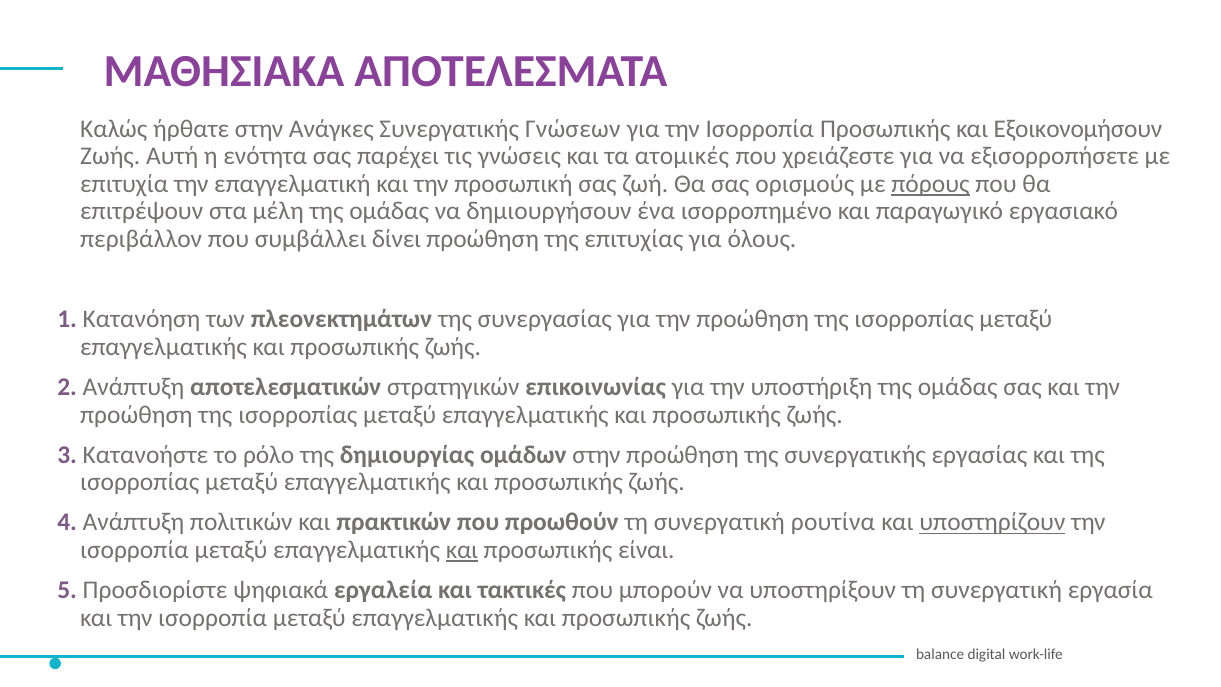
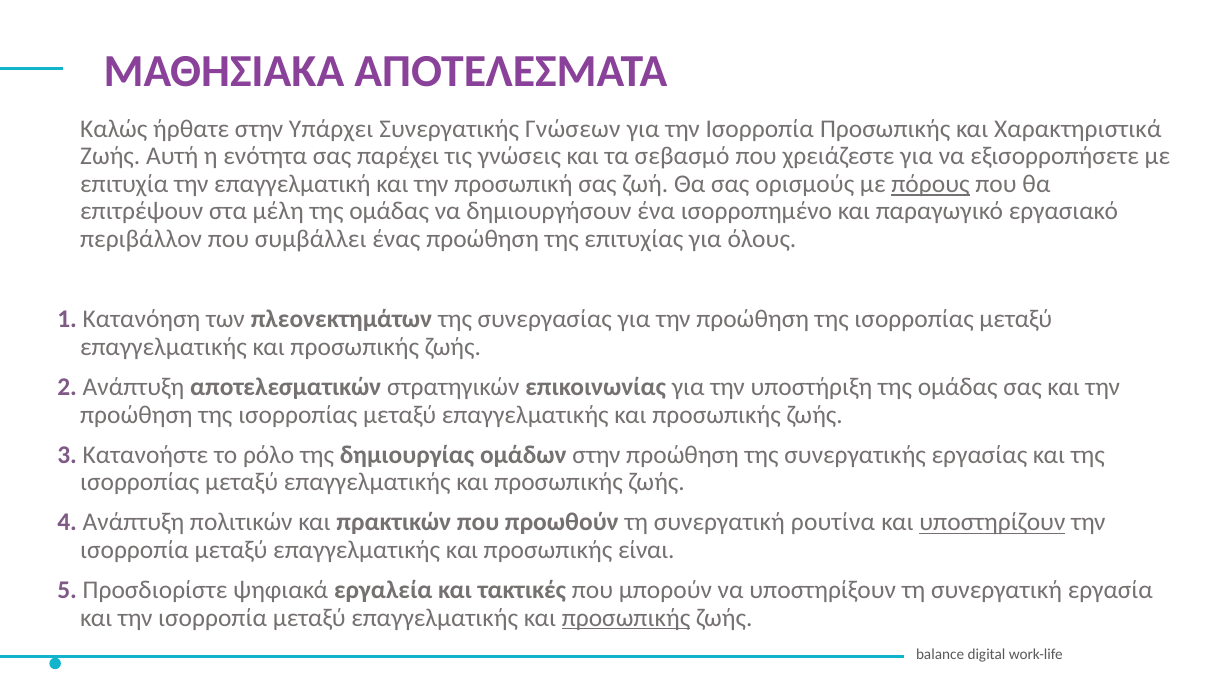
Ανάγκες: Ανάγκες -> Υπάρχει
Εξοικονομήσουν: Εξοικονομήσουν -> Χαρακτηριστικά
ατομικές: ατομικές -> σεβασμό
δίνει: δίνει -> ένας
και at (462, 550) underline: present -> none
προσωπικής at (626, 618) underline: none -> present
